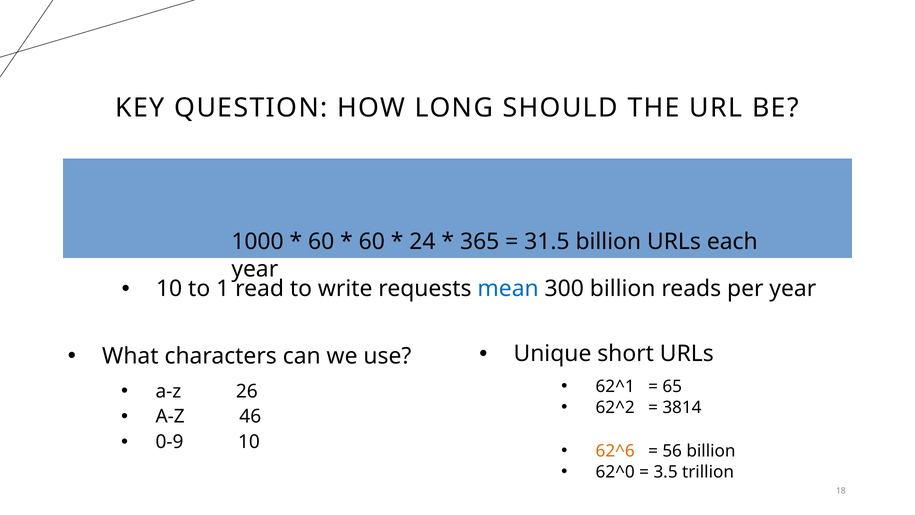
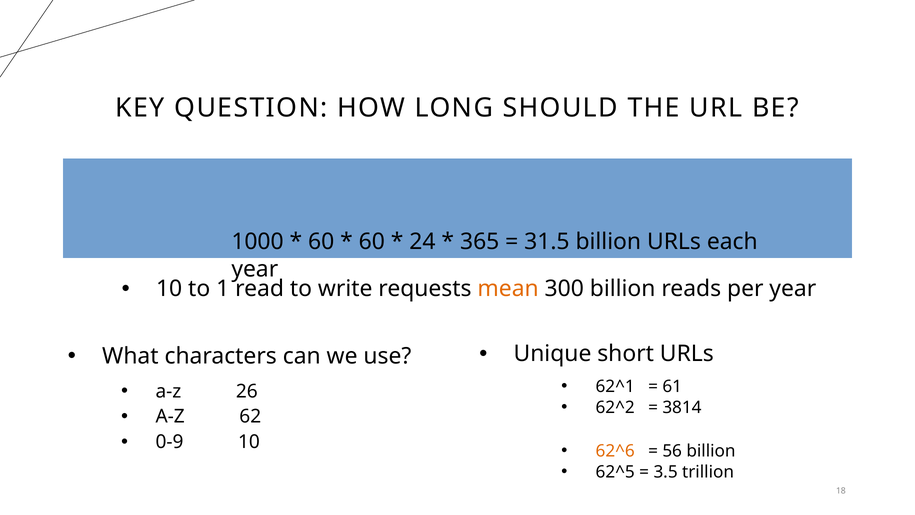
mean colour: blue -> orange
65: 65 -> 61
46: 46 -> 62
62^0: 62^0 -> 62^5
